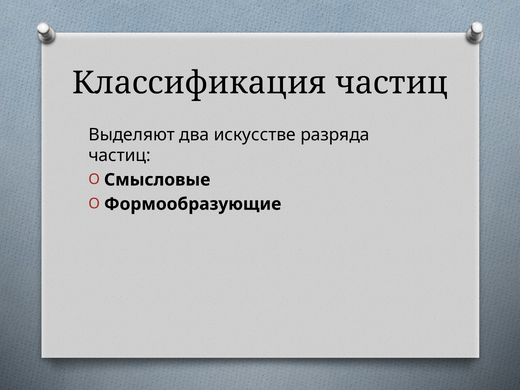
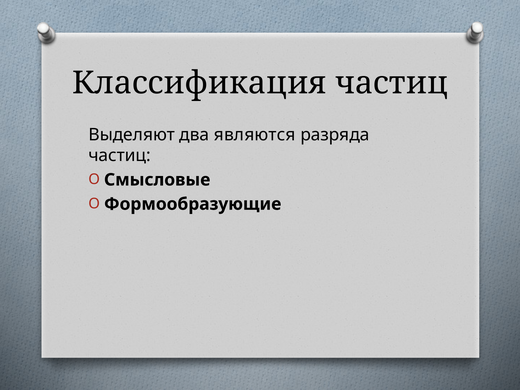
искусстве: искусстве -> являются
